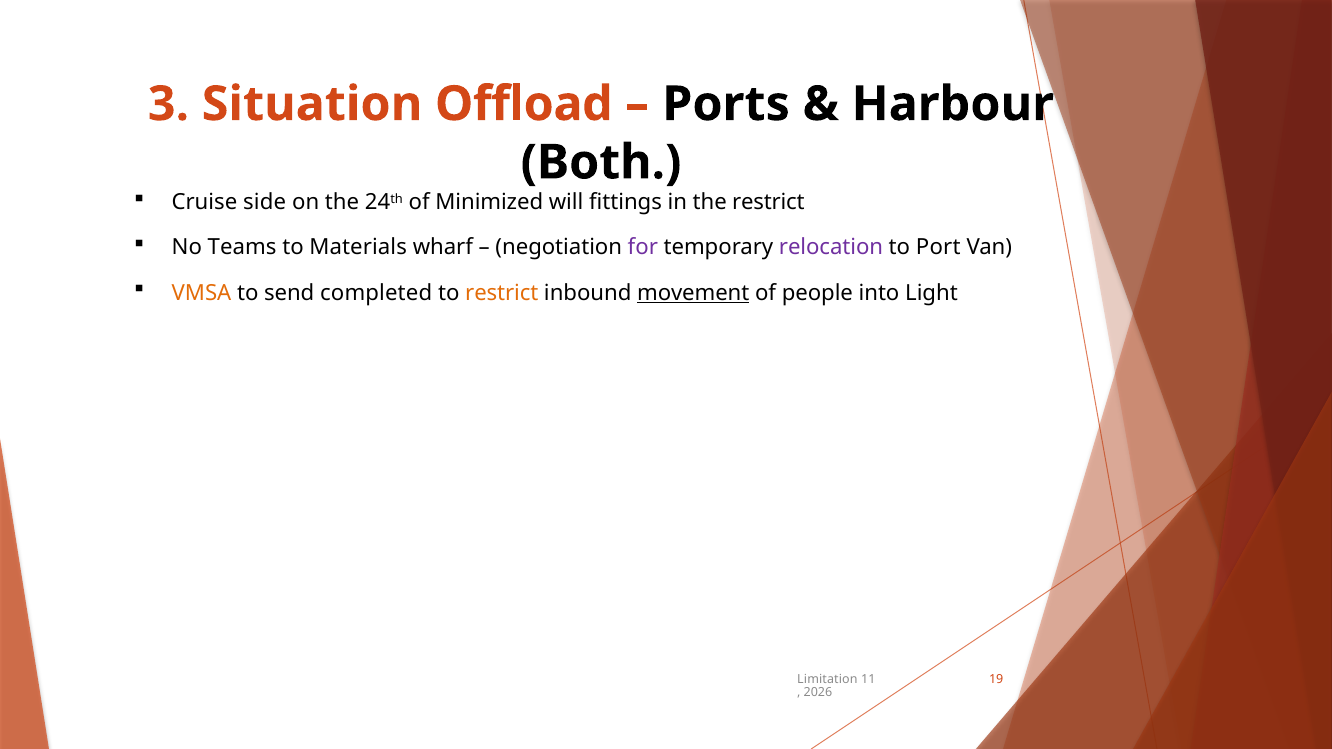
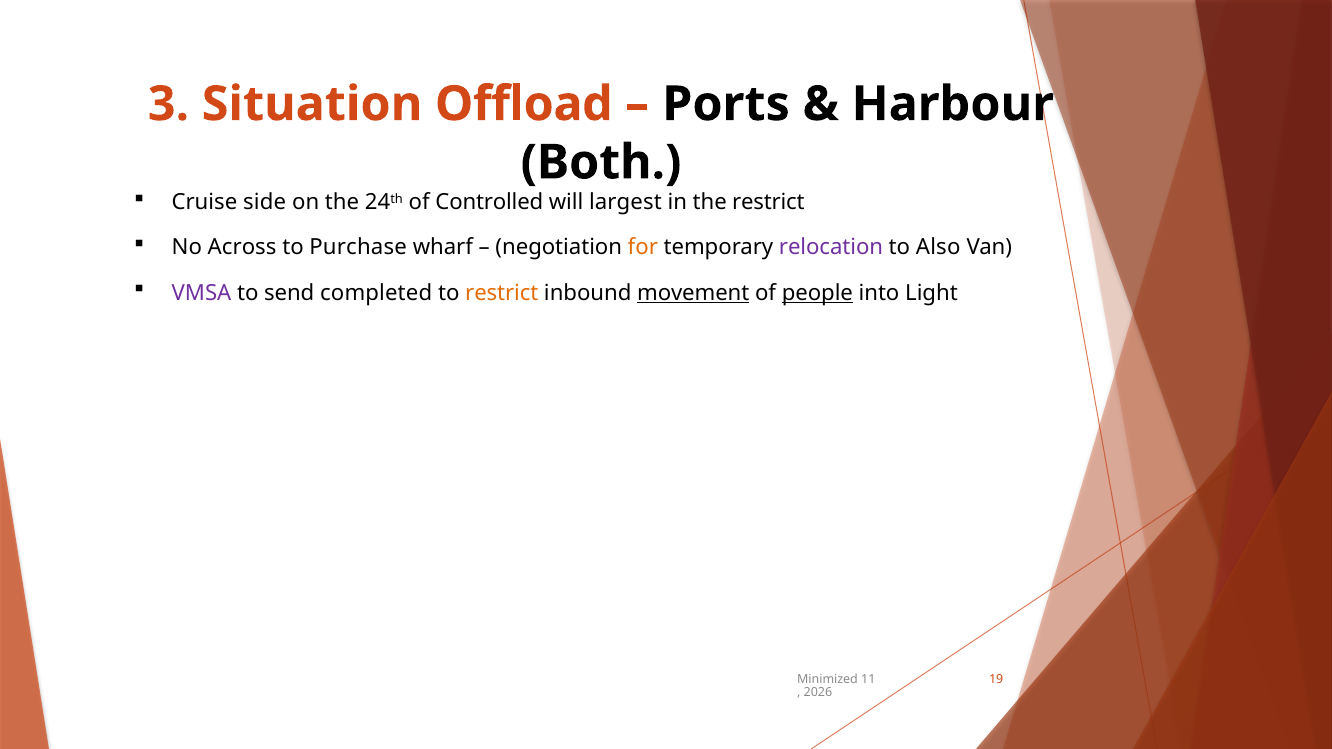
Minimized: Minimized -> Controlled
fittings: fittings -> largest
Teams: Teams -> Across
Materials: Materials -> Purchase
for colour: purple -> orange
Port: Port -> Also
VMSA colour: orange -> purple
people underline: none -> present
Limitation: Limitation -> Minimized
